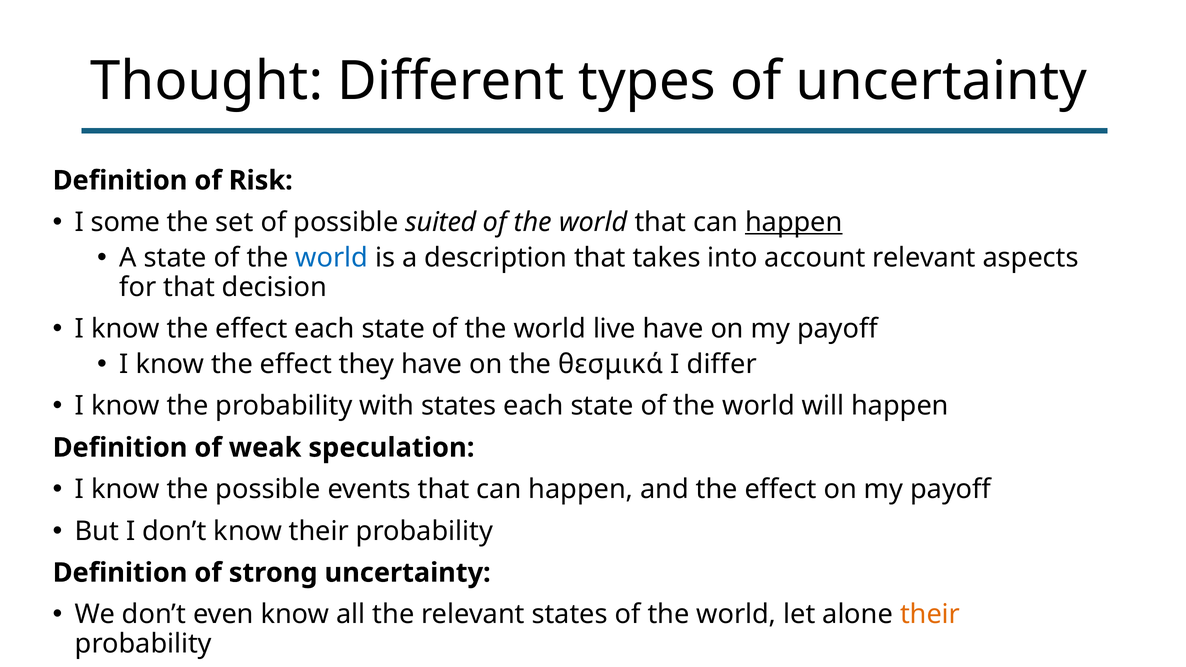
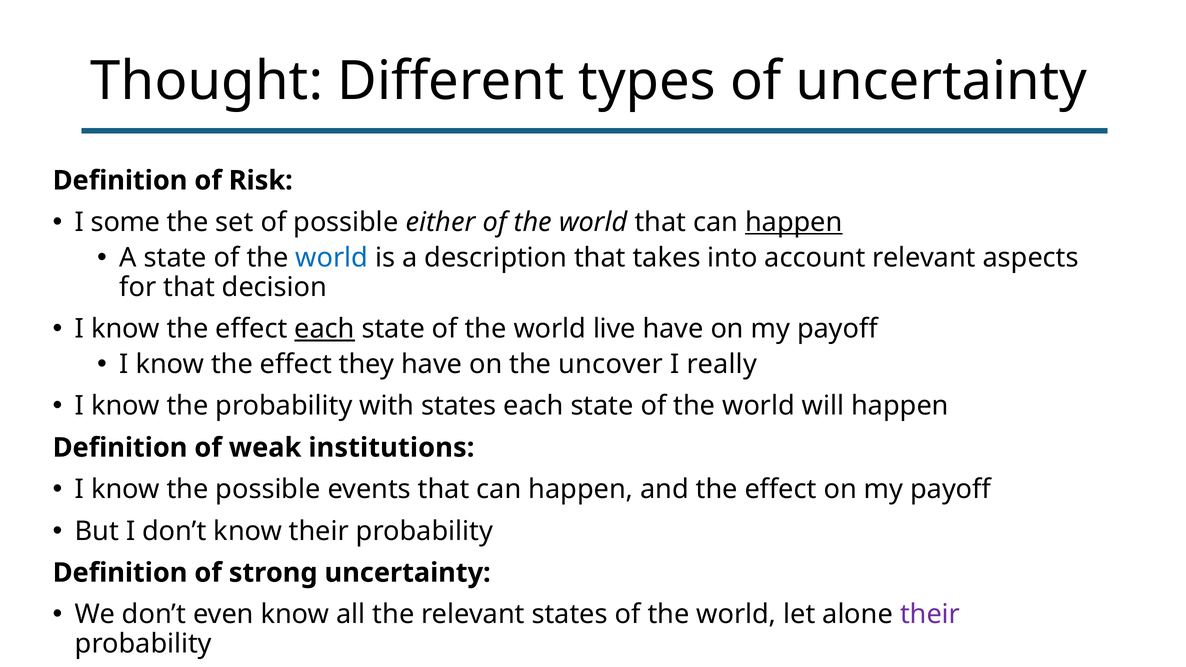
suited: suited -> either
each at (325, 329) underline: none -> present
θεσμικά: θεσμικά -> uncover
differ: differ -> really
speculation: speculation -> institutions
their at (930, 615) colour: orange -> purple
